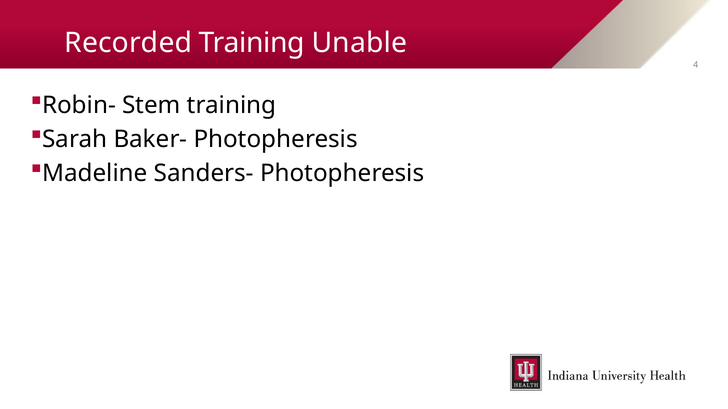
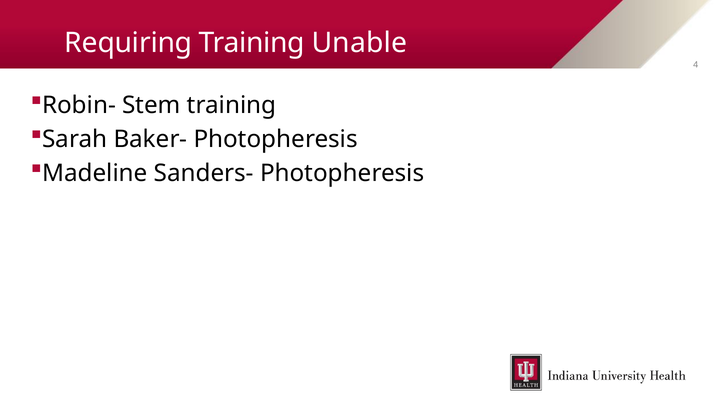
Recorded: Recorded -> Requiring
